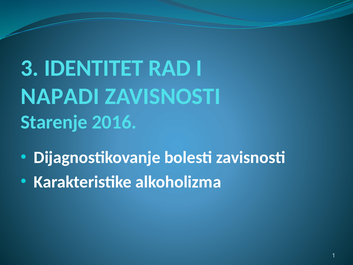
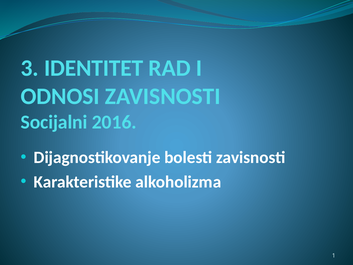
NAPADI: NAPADI -> ODNOSI
Starenje: Starenje -> Socijalni
